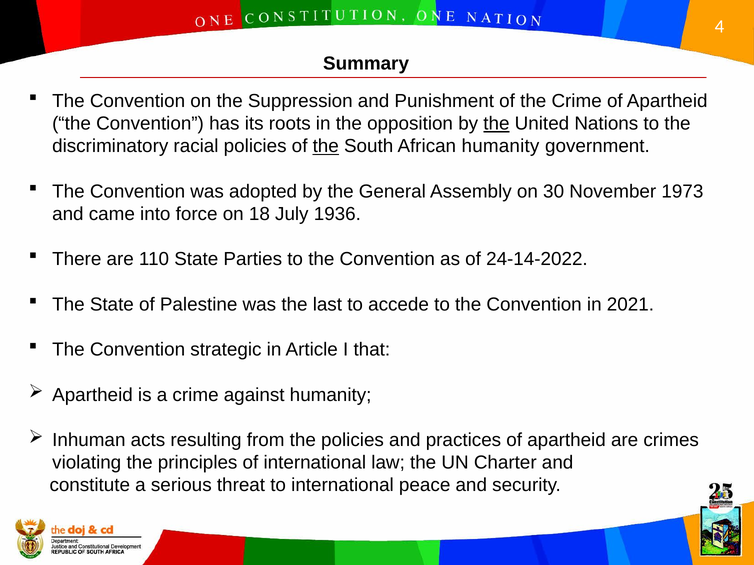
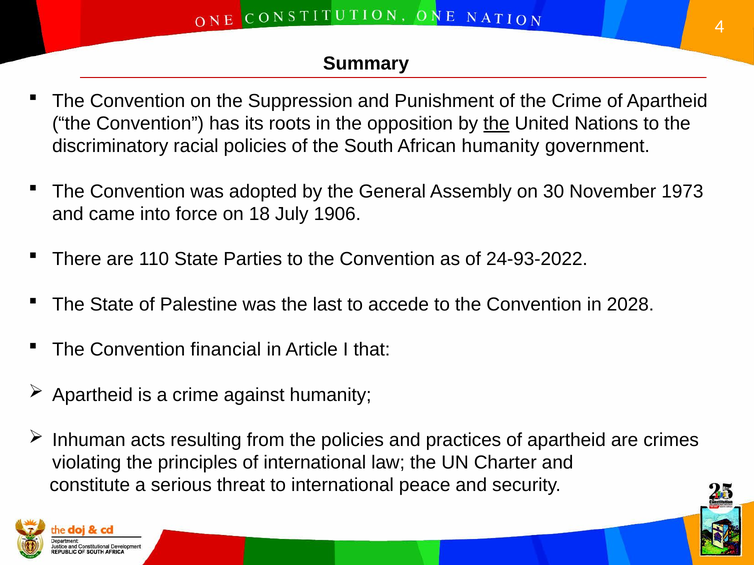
the at (326, 146) underline: present -> none
1936: 1936 -> 1906
24-14-2022: 24-14-2022 -> 24-93-2022
2021: 2021 -> 2028
strategic: strategic -> financial
